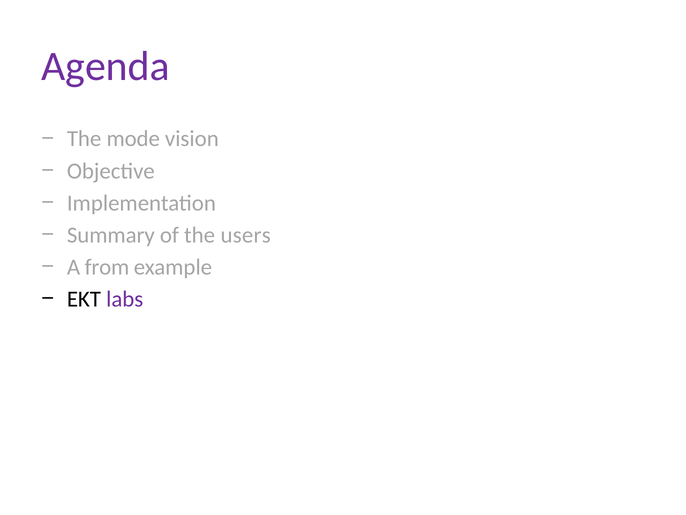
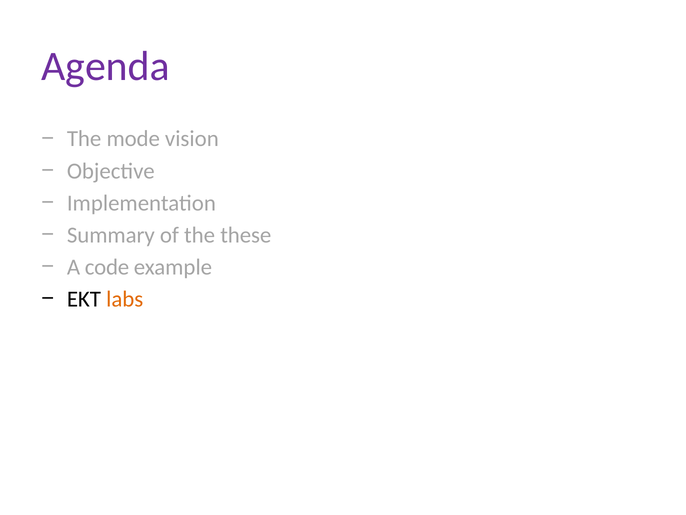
users: users -> these
from: from -> code
labs colour: purple -> orange
